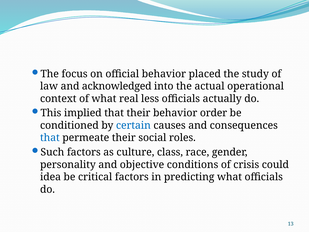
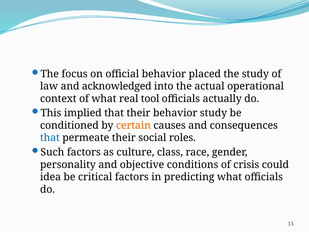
less: less -> tool
behavior order: order -> study
certain colour: blue -> orange
